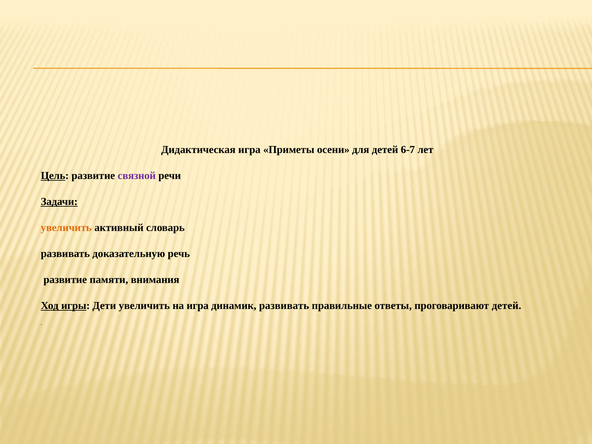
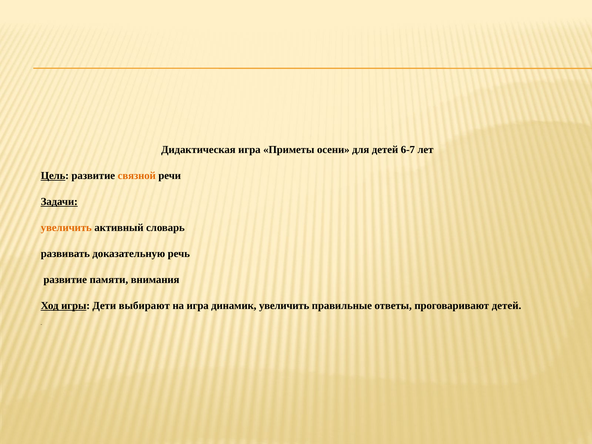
связной colour: purple -> orange
Дети увеличить: увеличить -> выбирают
динамик развивать: развивать -> увеличить
